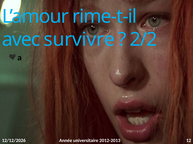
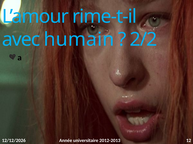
survivre: survivre -> humain
